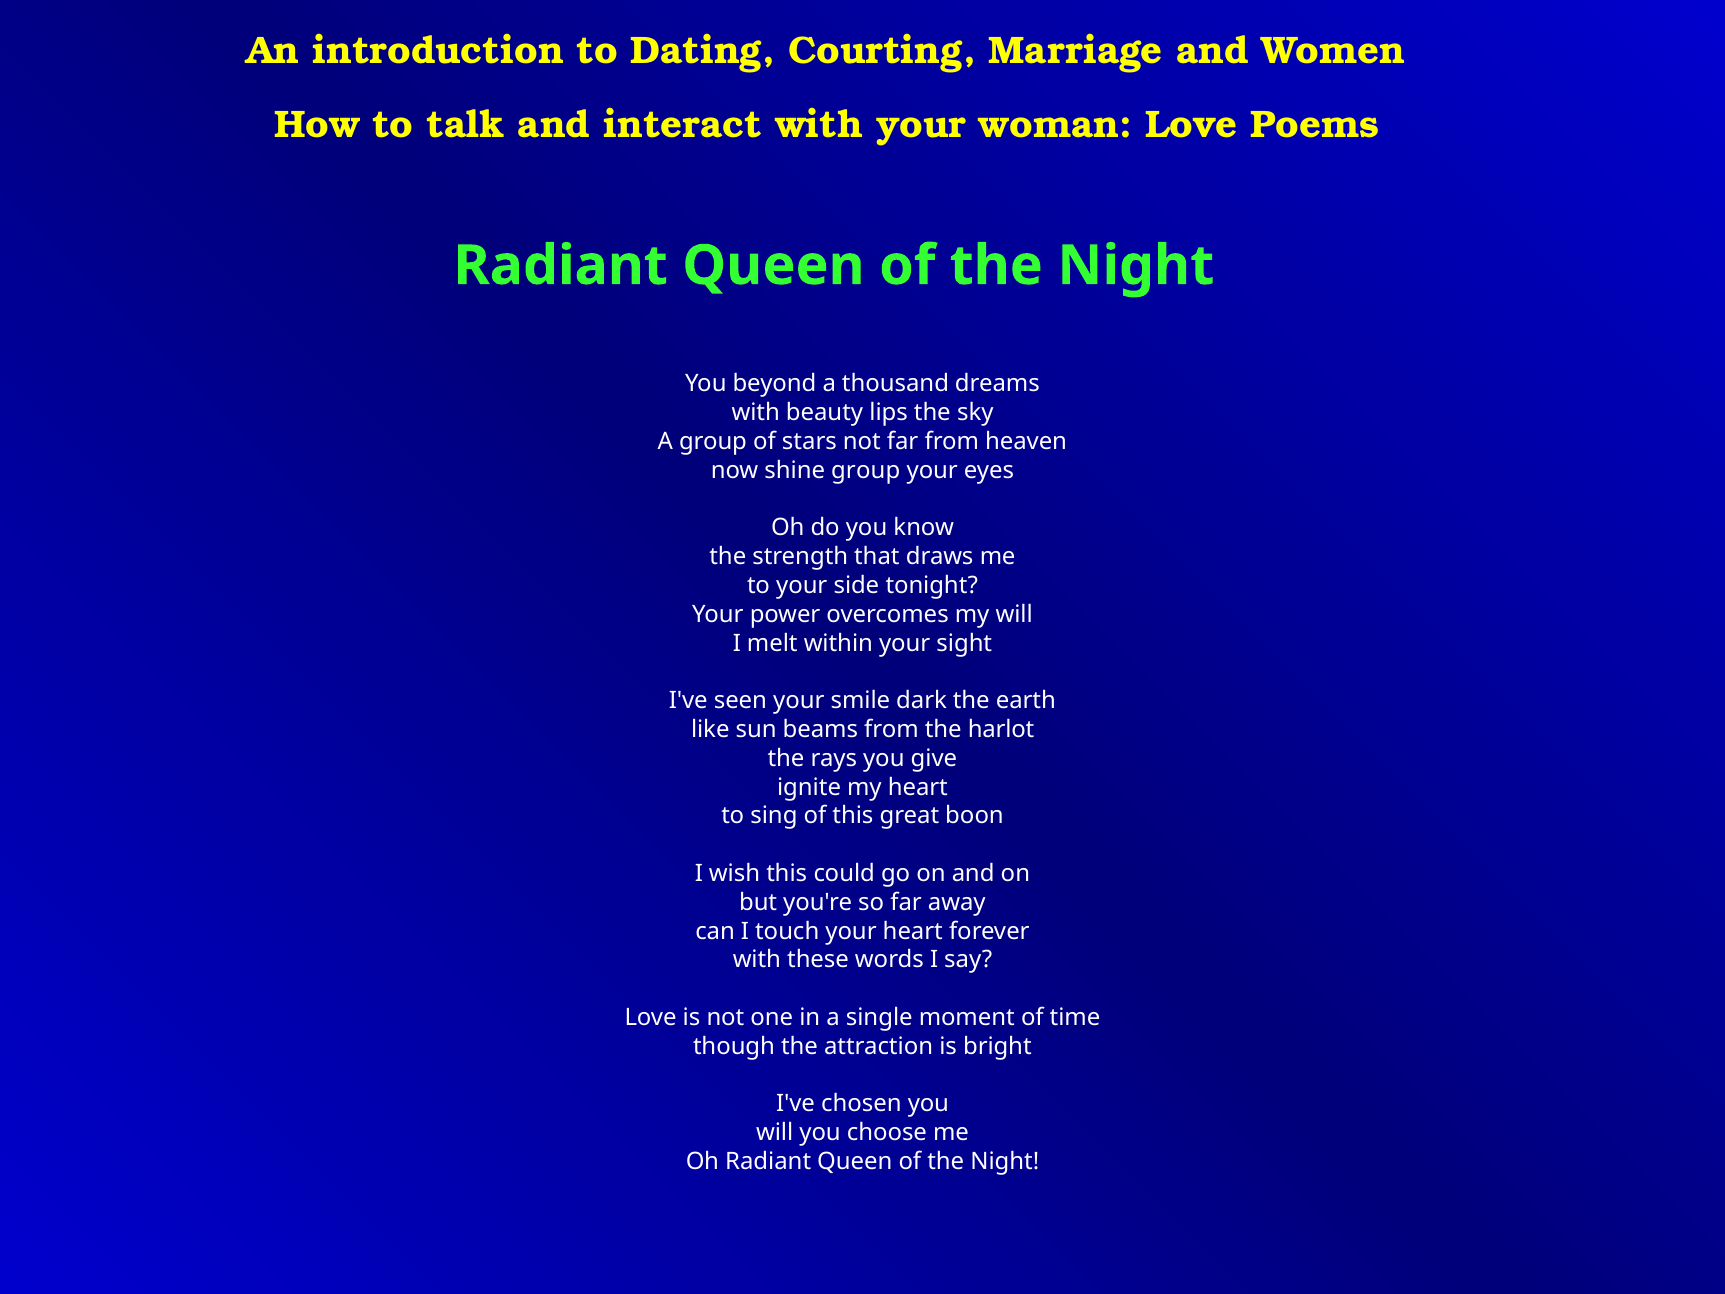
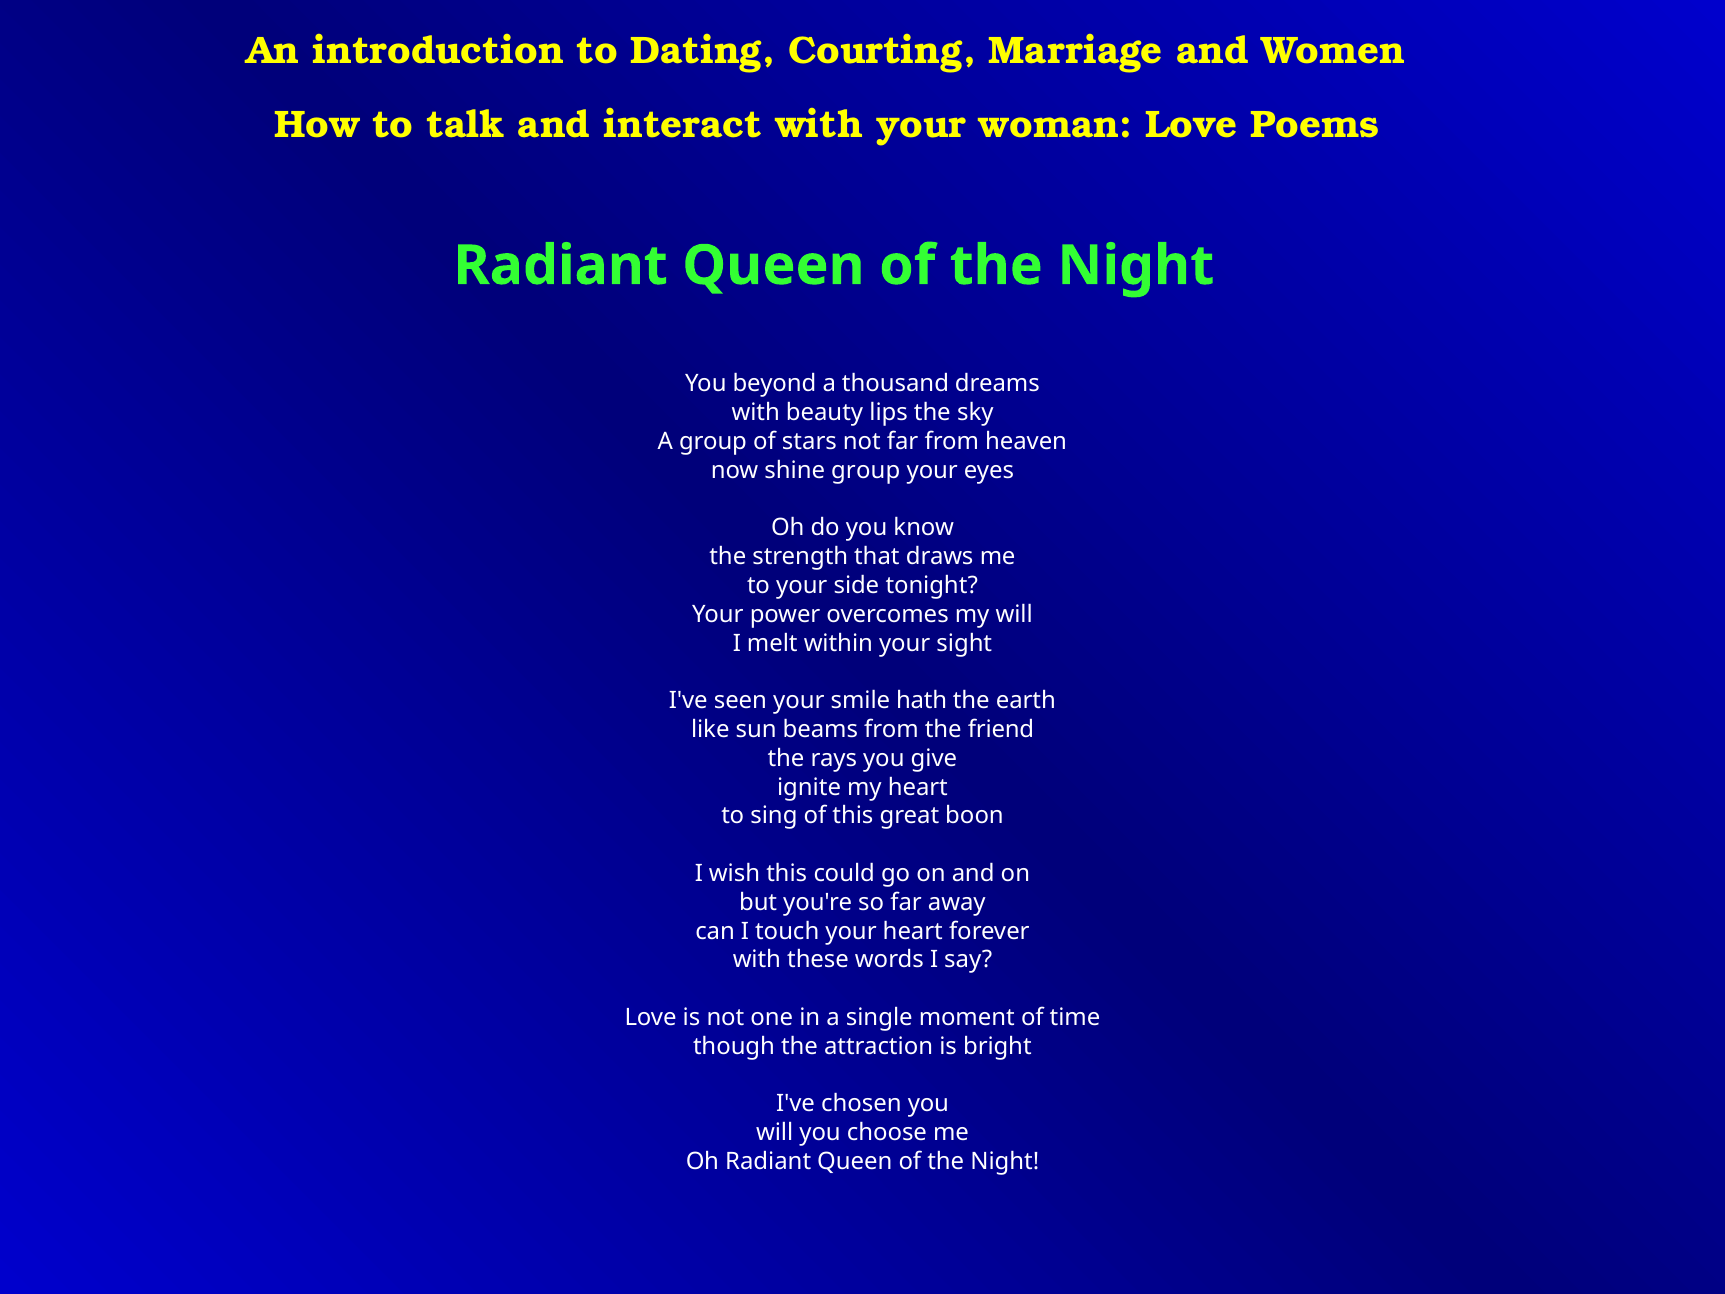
dark: dark -> hath
harlot: harlot -> friend
